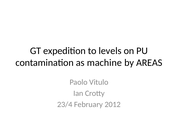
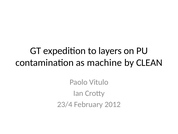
levels: levels -> layers
AREAS: AREAS -> CLEAN
